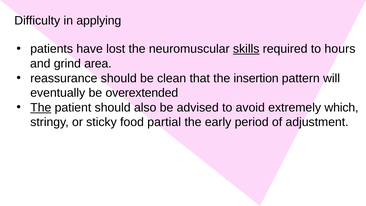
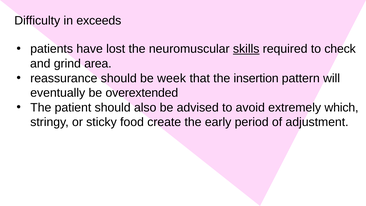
applying: applying -> exceeds
hours: hours -> check
clean: clean -> week
The at (41, 108) underline: present -> none
partial: partial -> create
